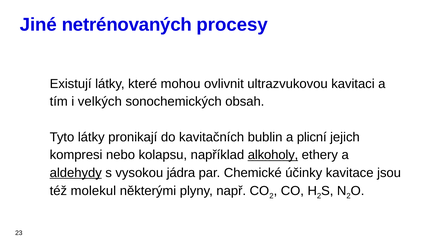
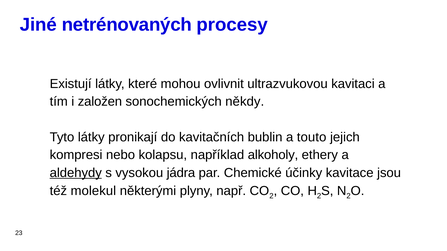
velkých: velkých -> založen
obsah: obsah -> někdy
plicní: plicní -> touto
alkoholy underline: present -> none
